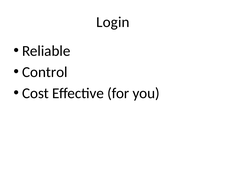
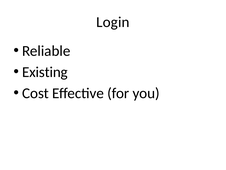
Control: Control -> Existing
